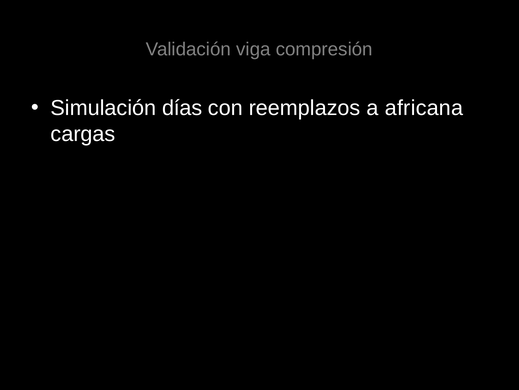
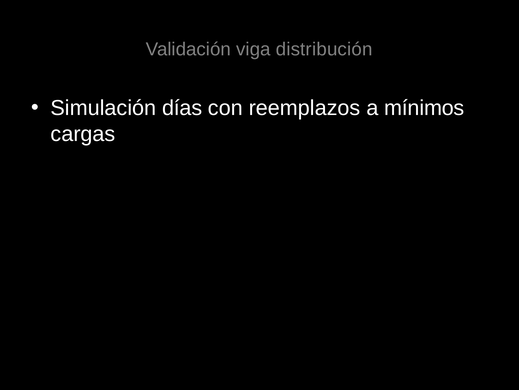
compresión: compresión -> distribución
africana: africana -> mínimos
